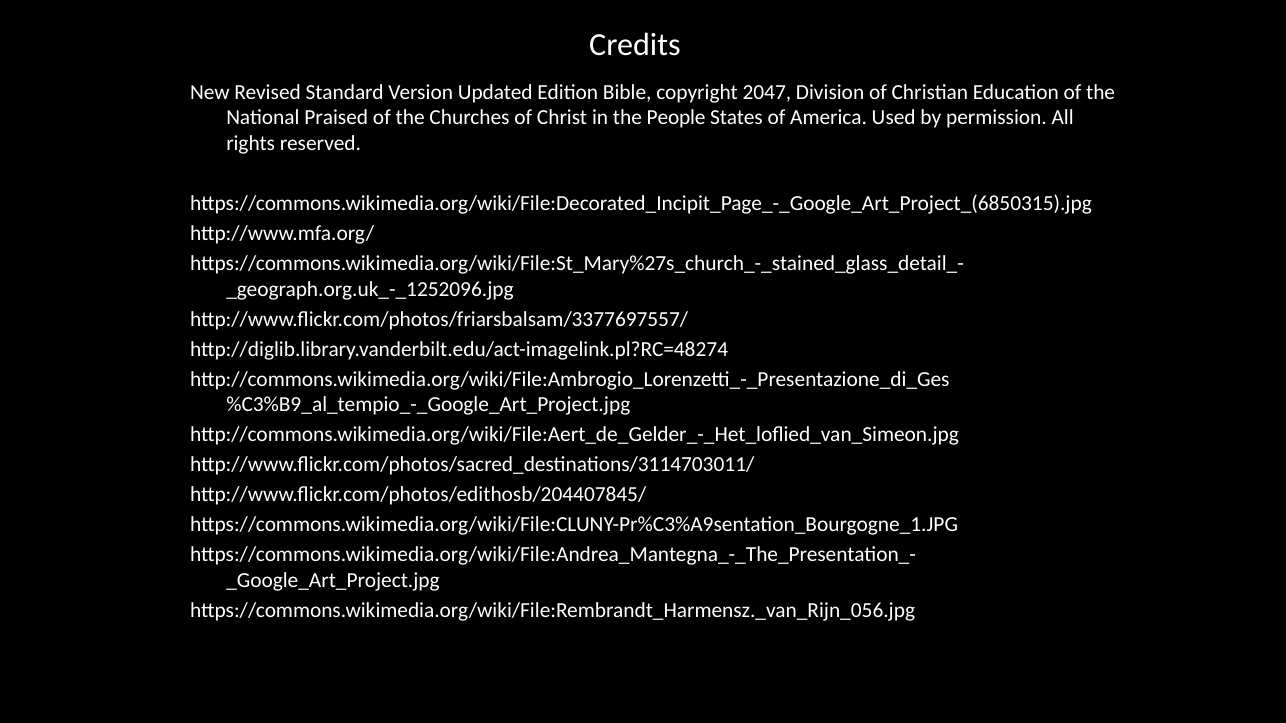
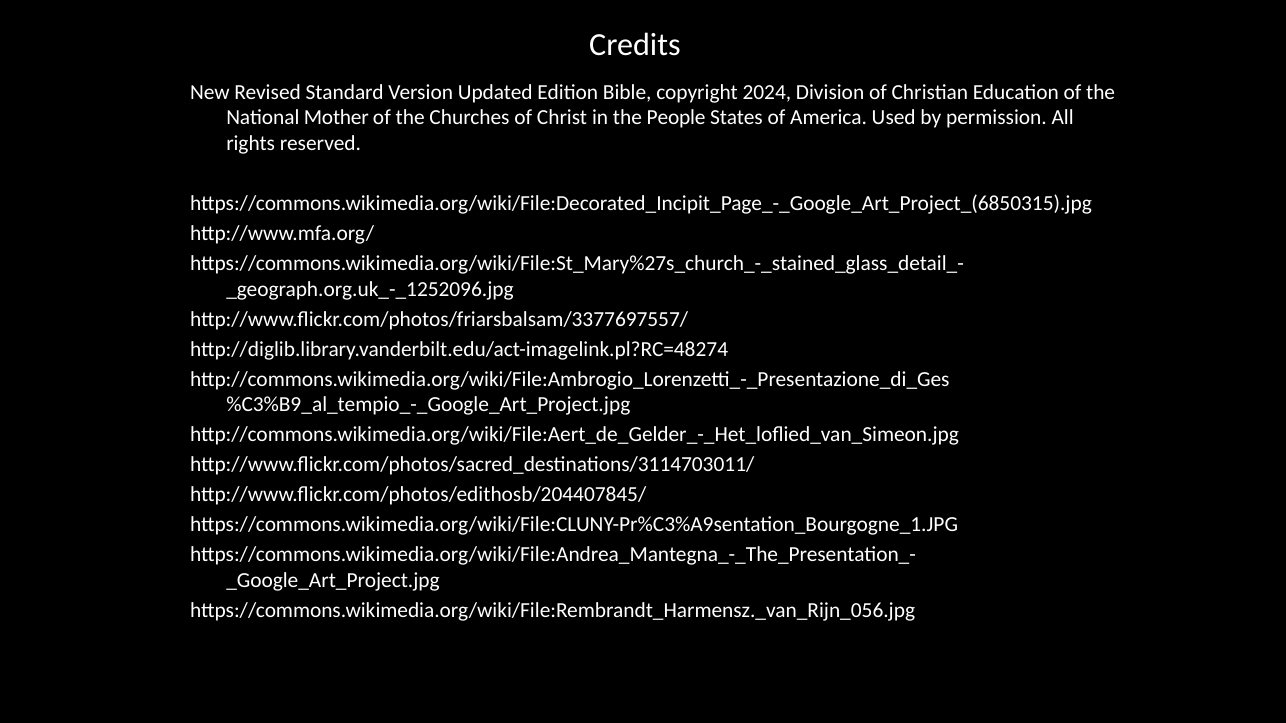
2047: 2047 -> 2024
Praised: Praised -> Mother
